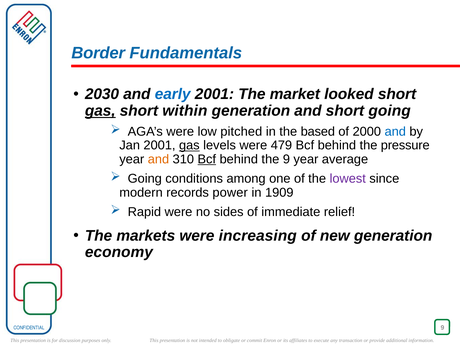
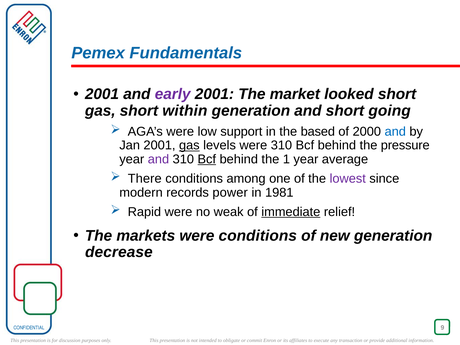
Border: Border -> Pemex
2030 at (102, 94): 2030 -> 2001
early colour: blue -> purple
gas at (100, 111) underline: present -> none
pitched: pitched -> support
were 479: 479 -> 310
and at (158, 159) colour: orange -> purple
the 9: 9 -> 1
Going at (145, 179): Going -> There
1909: 1909 -> 1981
sides: sides -> weak
immediate underline: none -> present
were increasing: increasing -> conditions
economy: economy -> decrease
